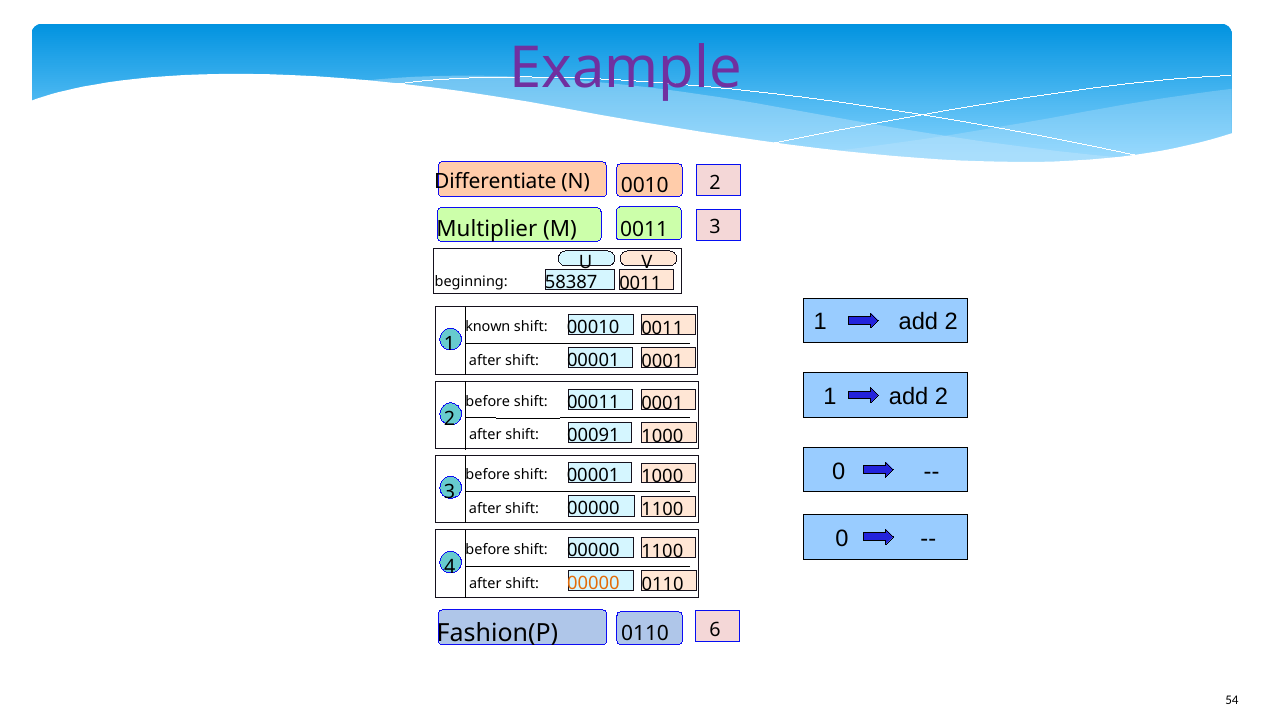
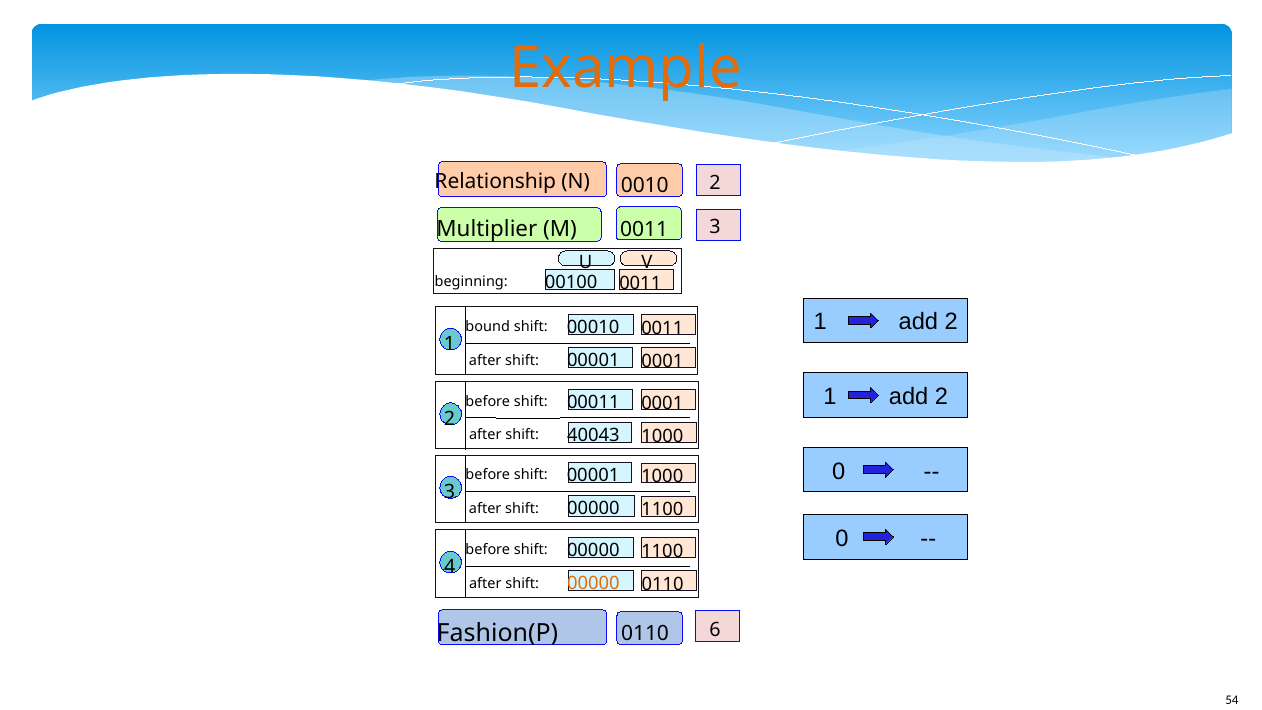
Example colour: purple -> orange
Differentiate: Differentiate -> Relationship
58387: 58387 -> 00100
known: known -> bound
00091: 00091 -> 40043
